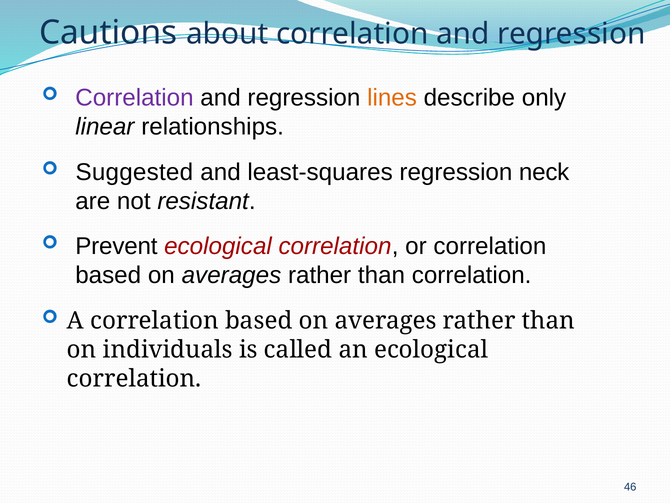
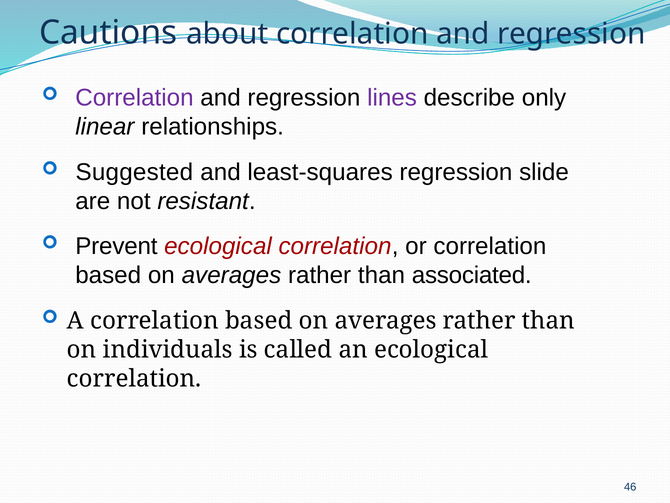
lines colour: orange -> purple
neck: neck -> slide
than correlation: correlation -> associated
